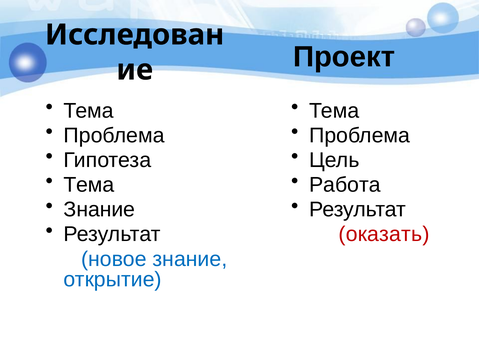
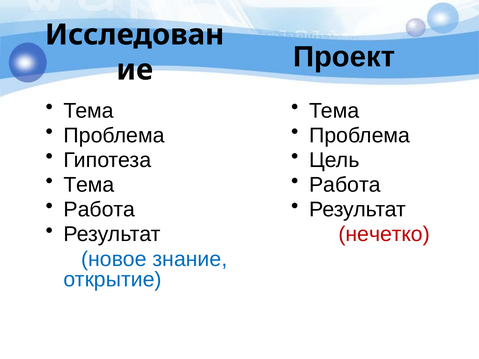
Знание at (99, 210): Знание -> Работа
оказать: оказать -> нечетко
